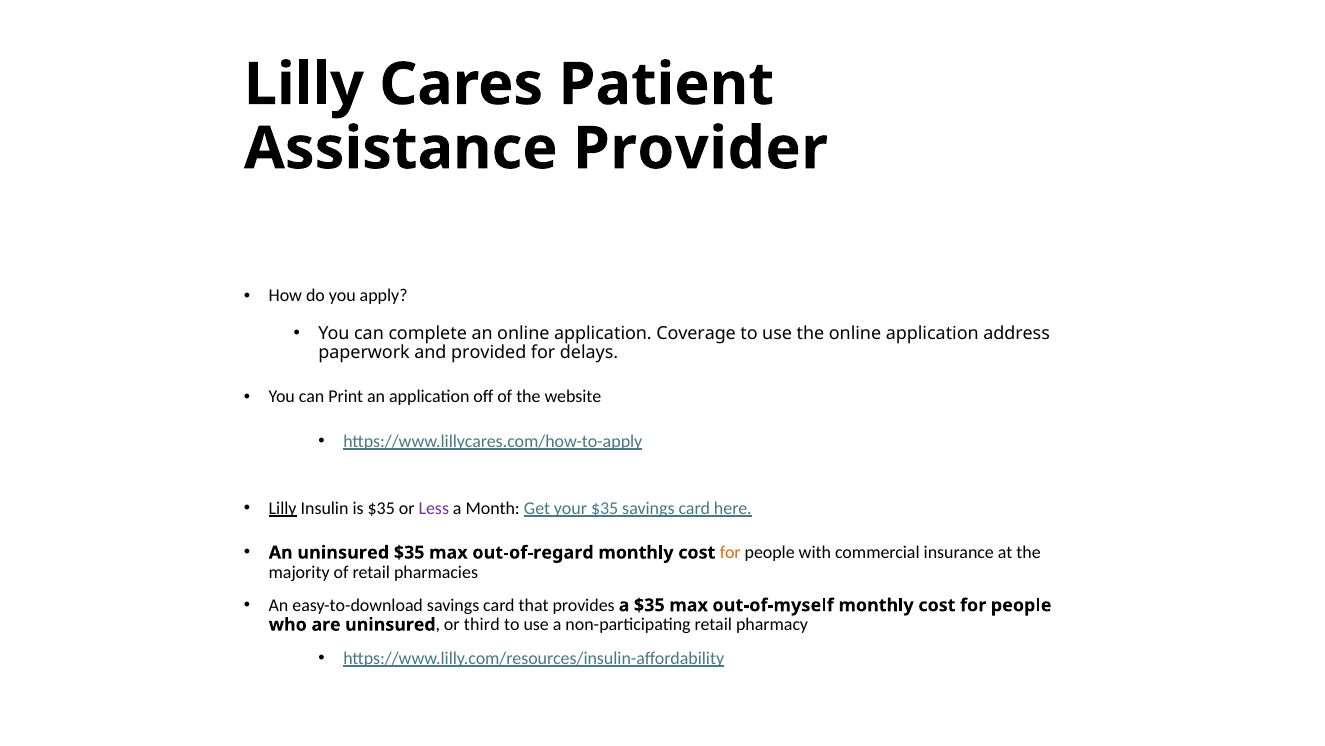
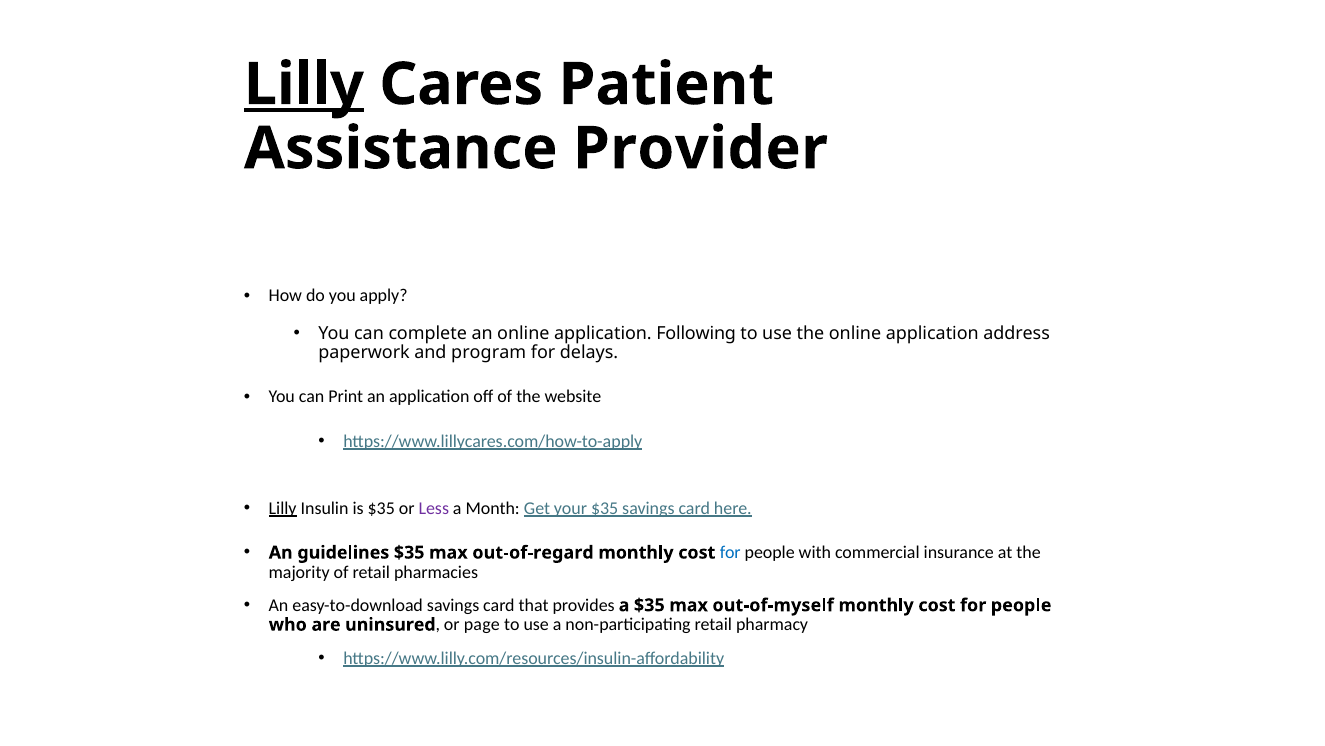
Lilly at (304, 84) underline: none -> present
Coverage: Coverage -> Following
provided: provided -> program
An uninsured: uninsured -> guidelines
for at (730, 552) colour: orange -> blue
third: third -> page
